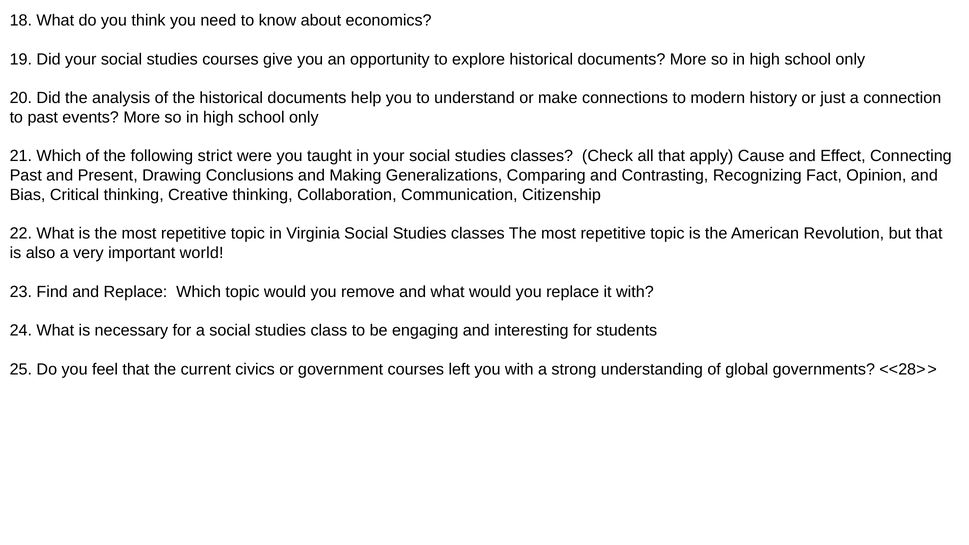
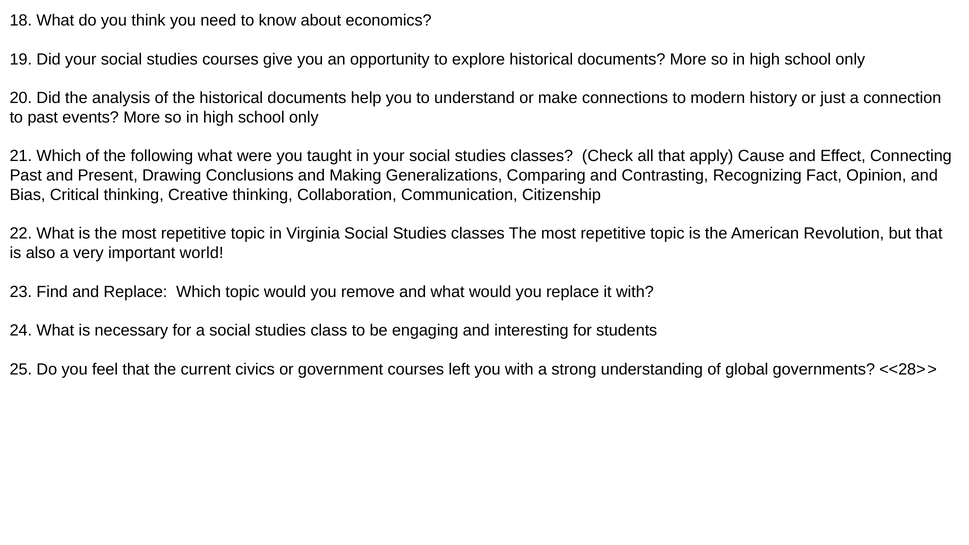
following strict: strict -> what
